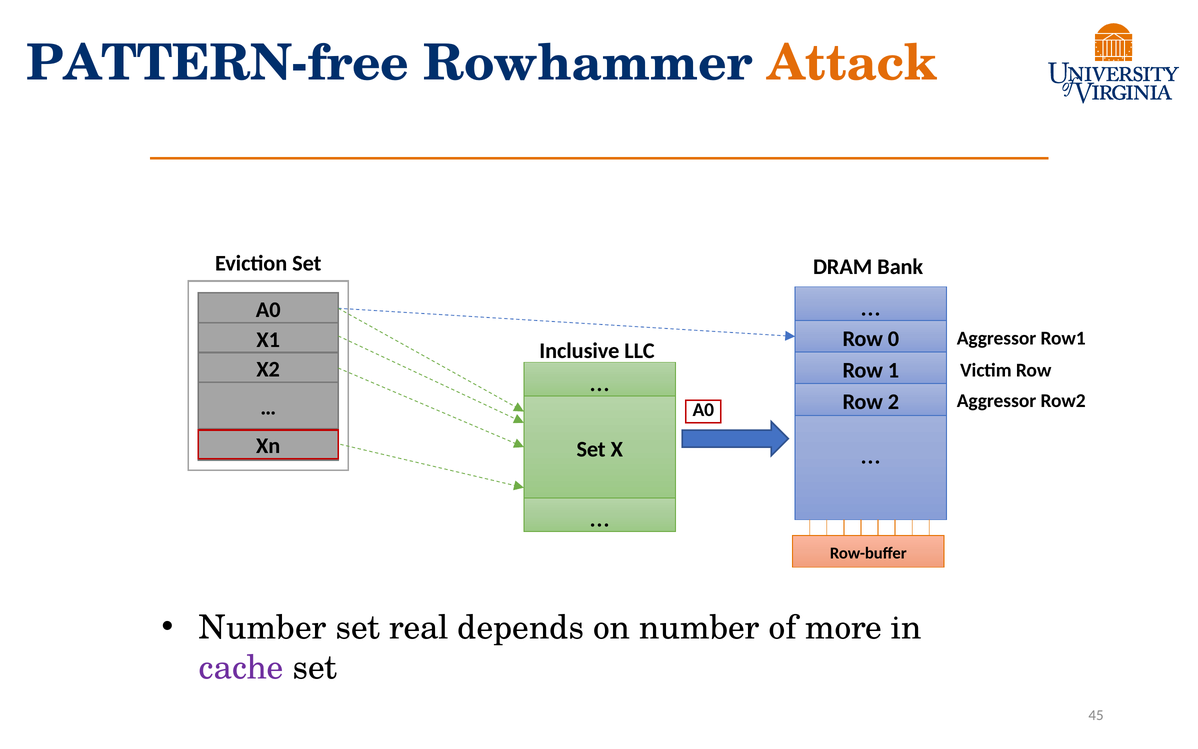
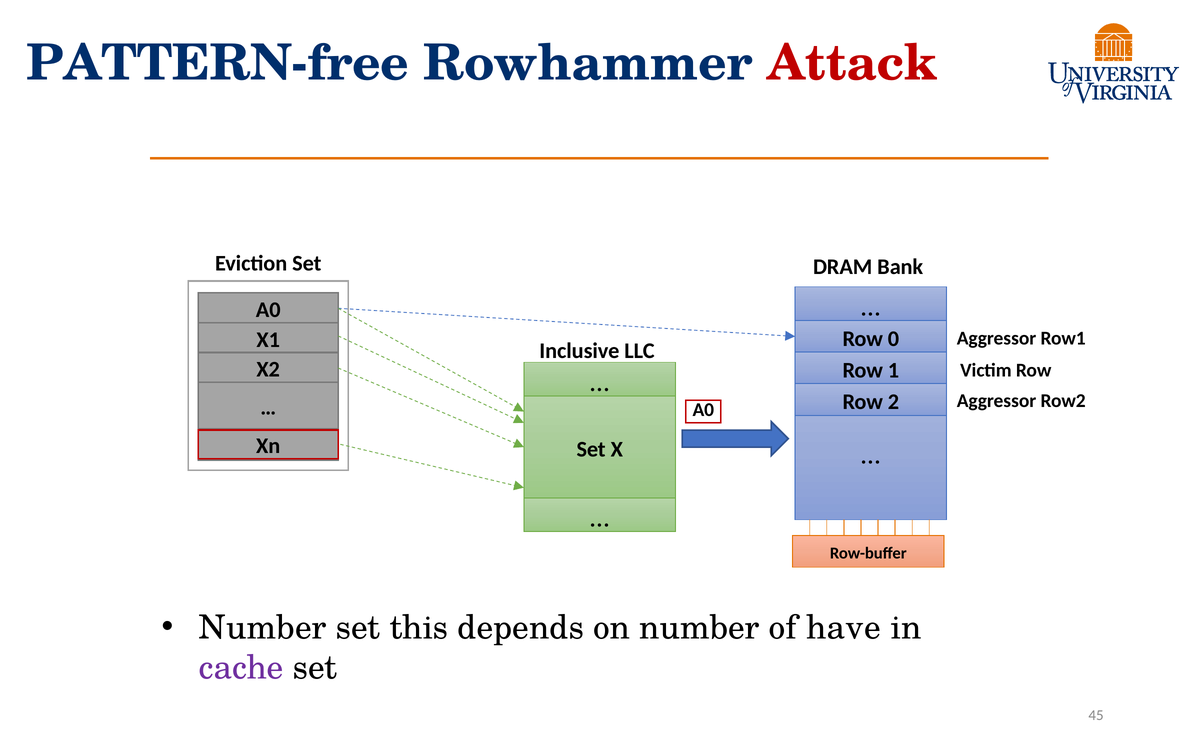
Attack colour: orange -> red
real: real -> this
more: more -> have
